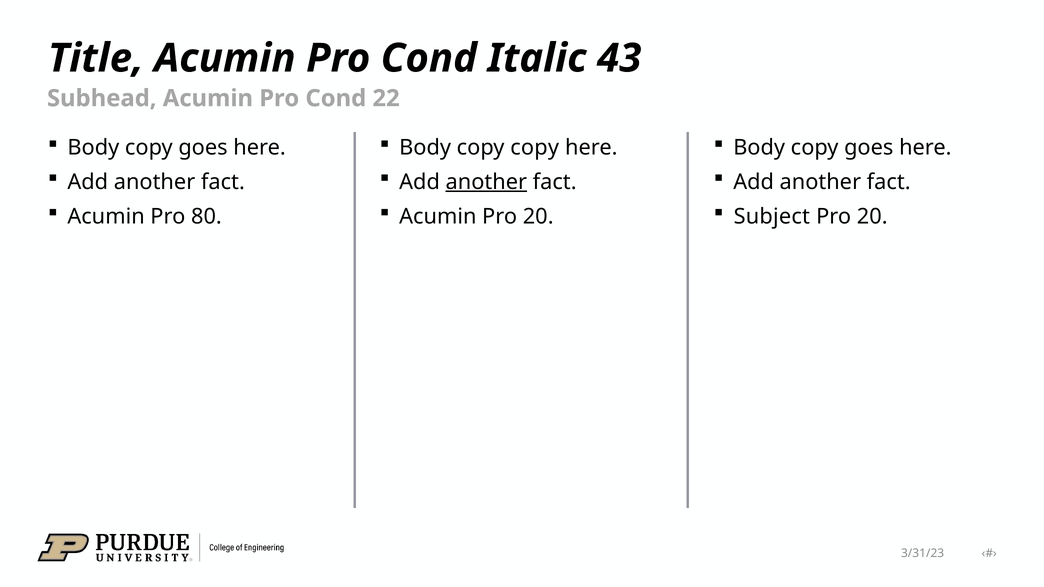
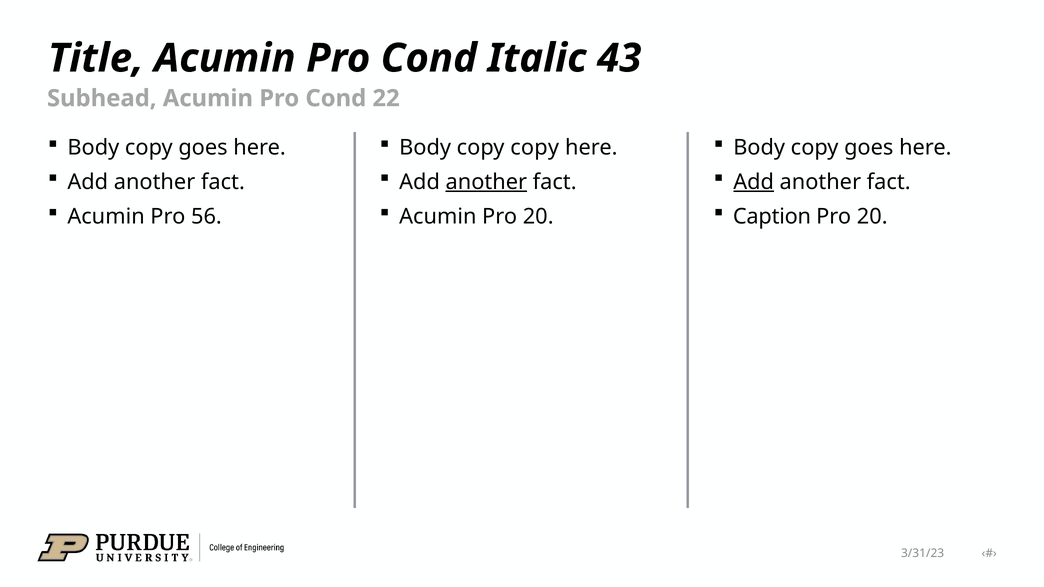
Add at (754, 182) underline: none -> present
80: 80 -> 56
Subject: Subject -> Caption
